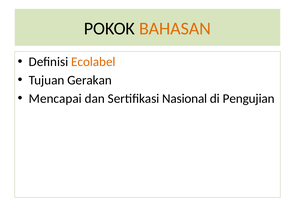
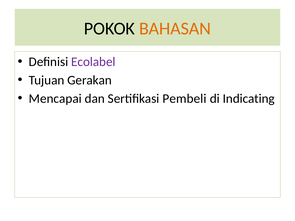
Ecolabel colour: orange -> purple
Nasional: Nasional -> Pembeli
Pengujian: Pengujian -> Indicating
